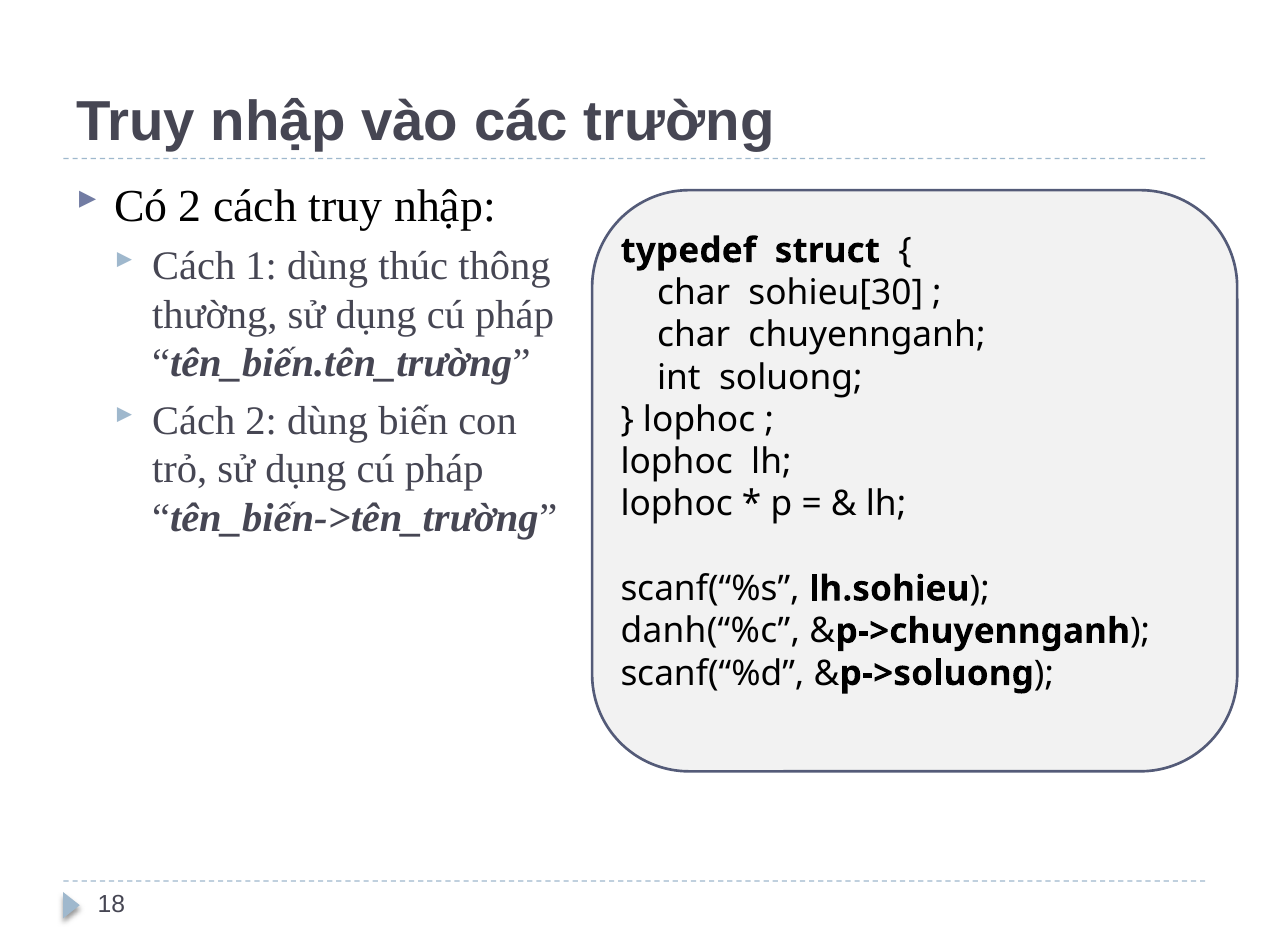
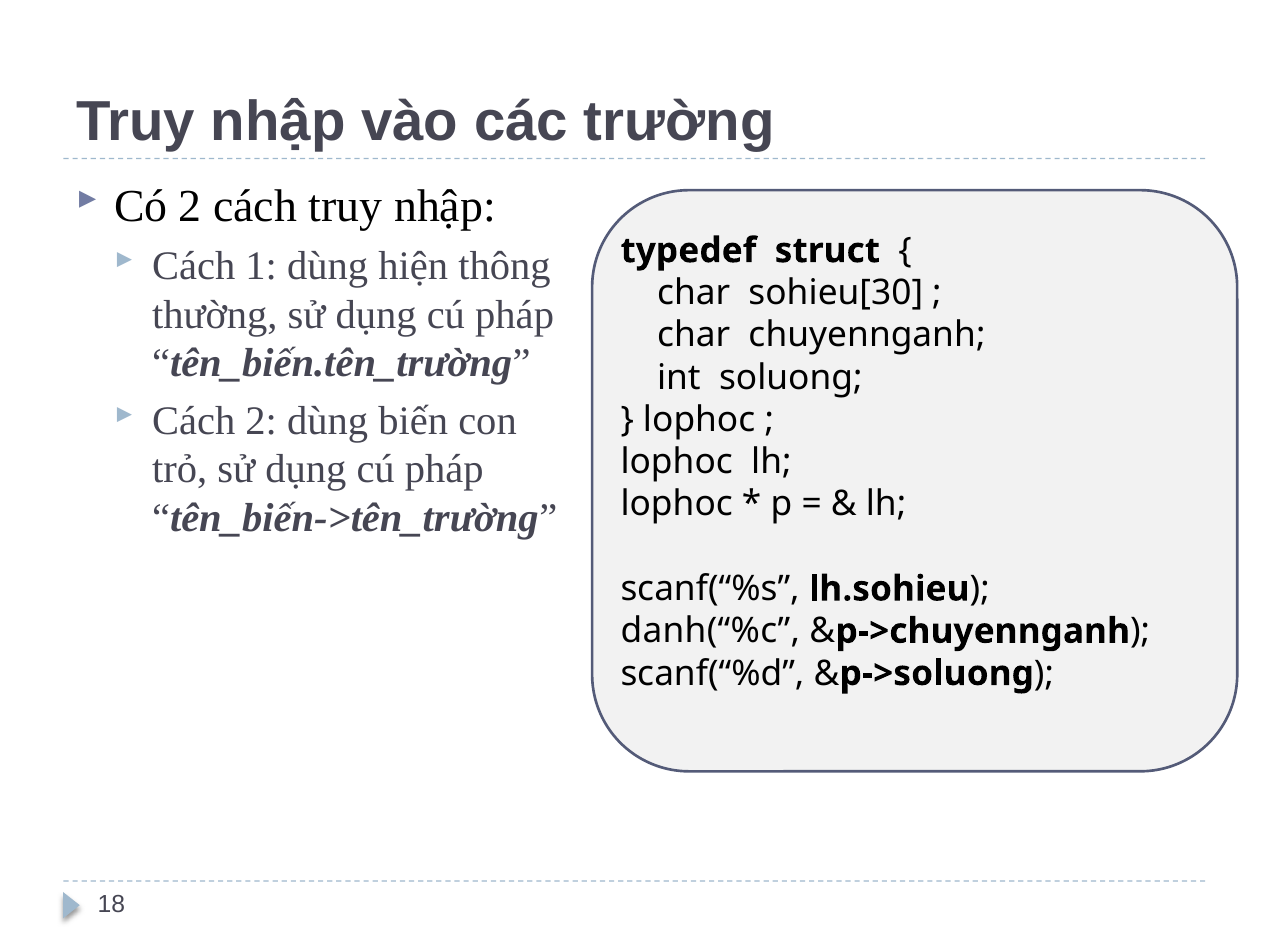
thúc: thúc -> hiện
